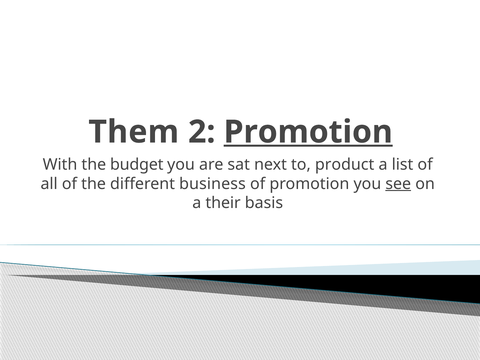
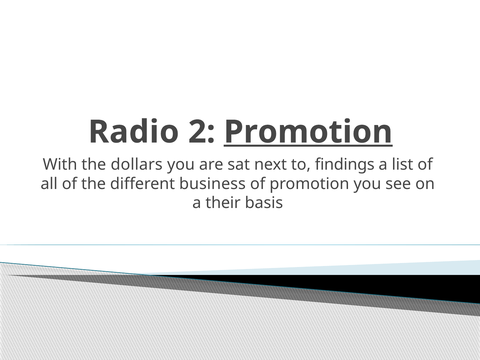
Them: Them -> Radio
budget: budget -> dollars
product: product -> findings
see underline: present -> none
